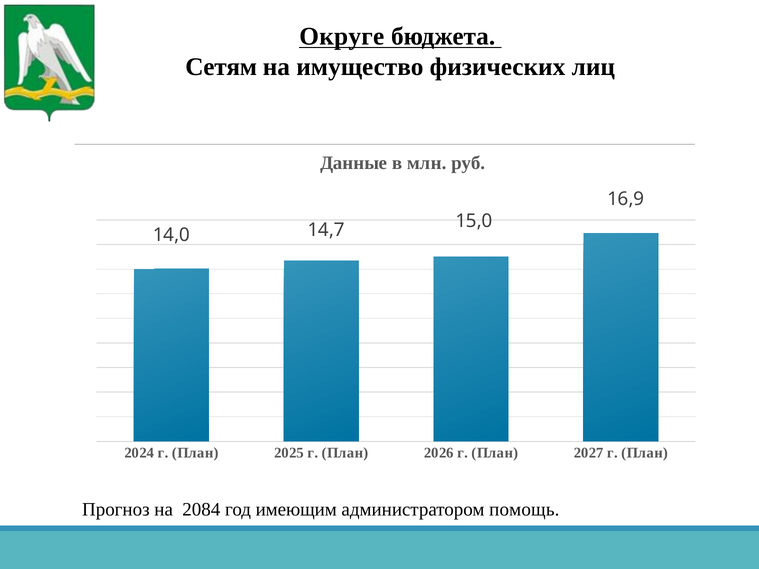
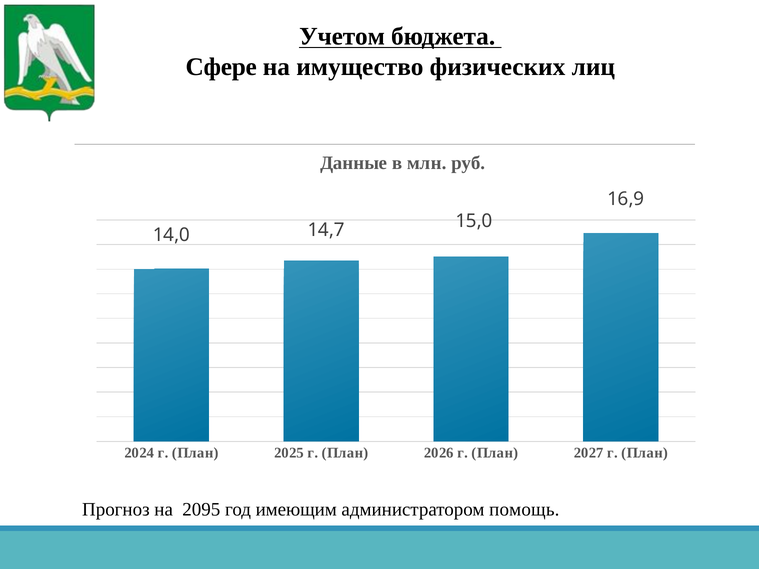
Округе: Округе -> Учетом
Сетям: Сетям -> Сфере
2084: 2084 -> 2095
